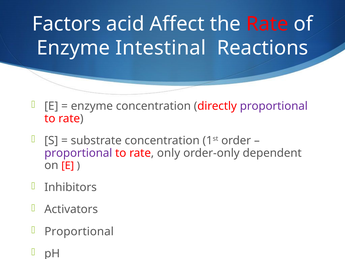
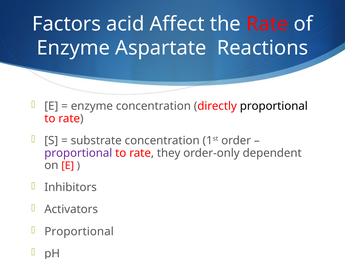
Intestinal: Intestinal -> Aspartate
proportional at (274, 106) colour: purple -> black
only: only -> they
